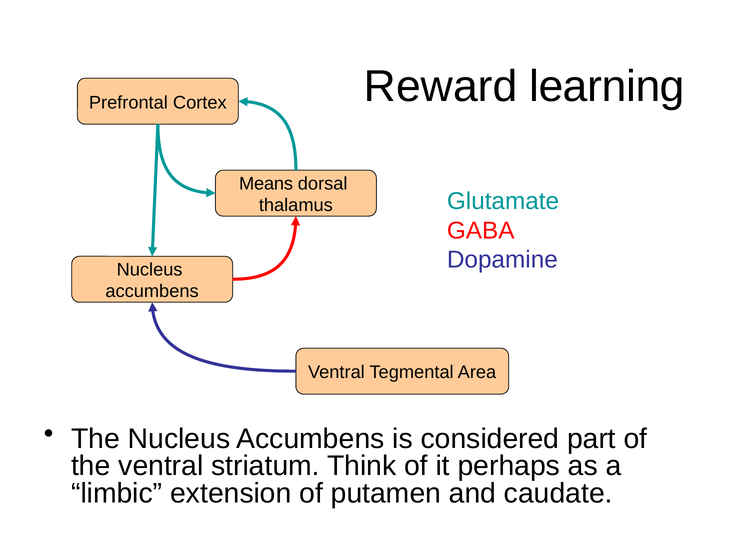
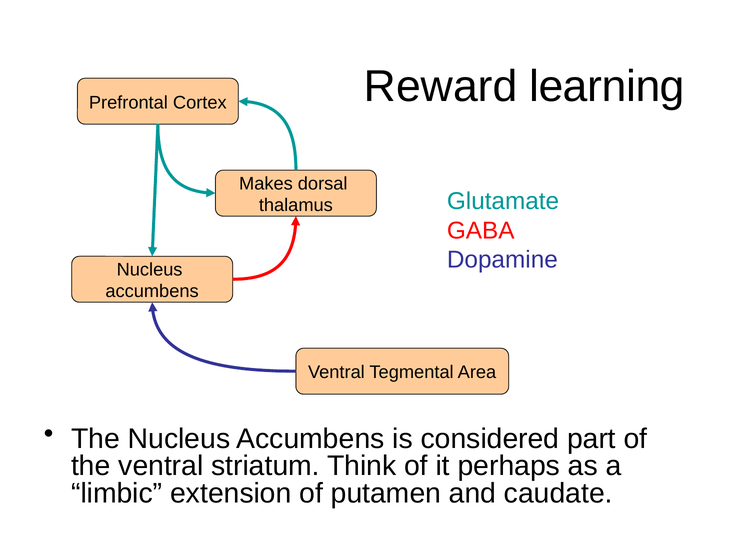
Means: Means -> Makes
